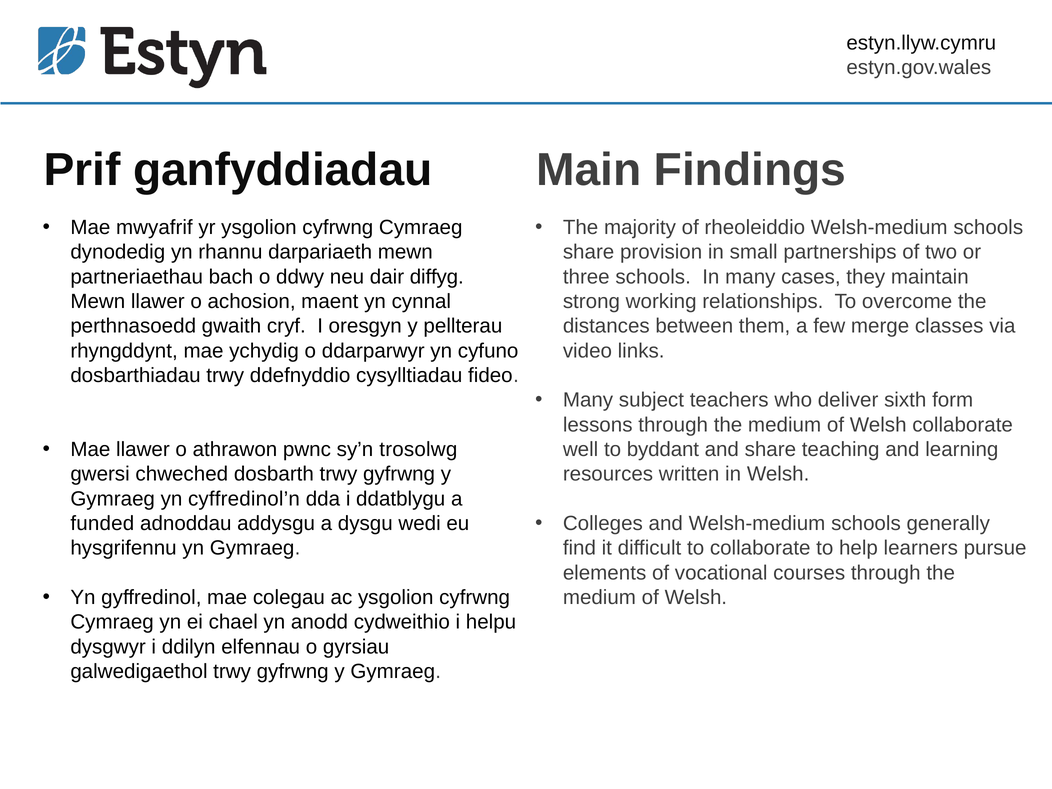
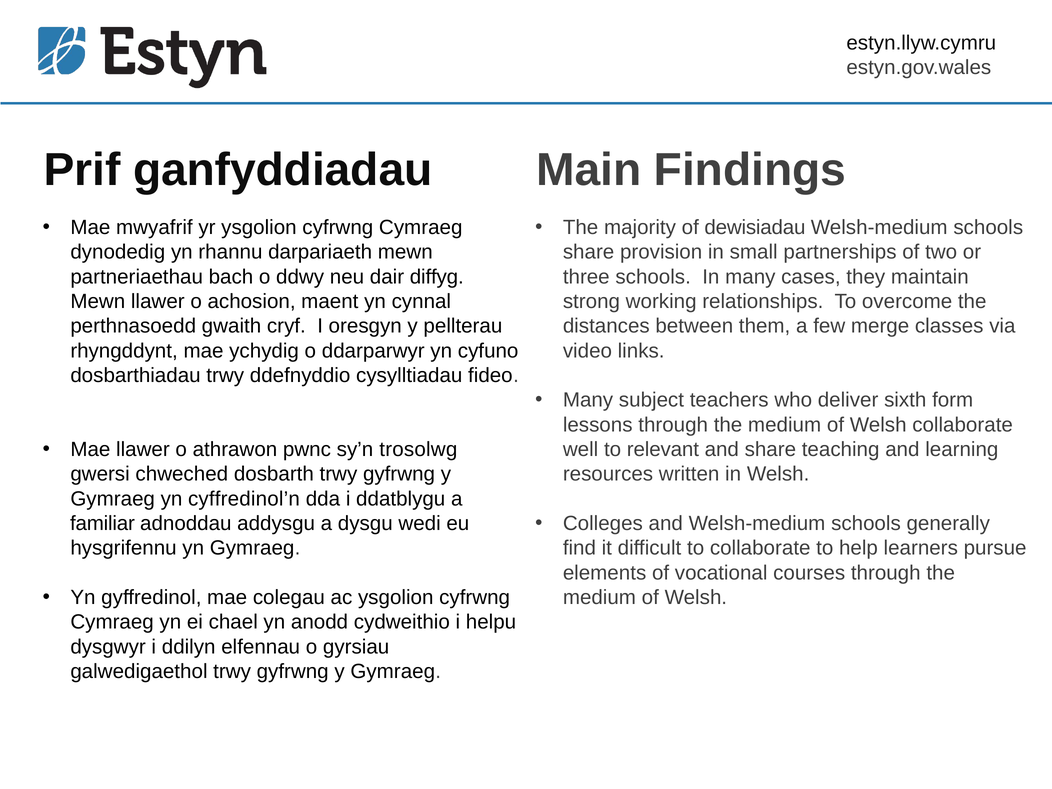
rheoleiddio: rheoleiddio -> dewisiadau
byddant: byddant -> relevant
funded: funded -> familiar
